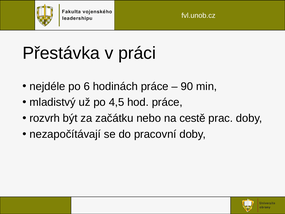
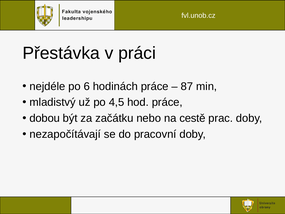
90: 90 -> 87
rozvrh: rozvrh -> dobou
